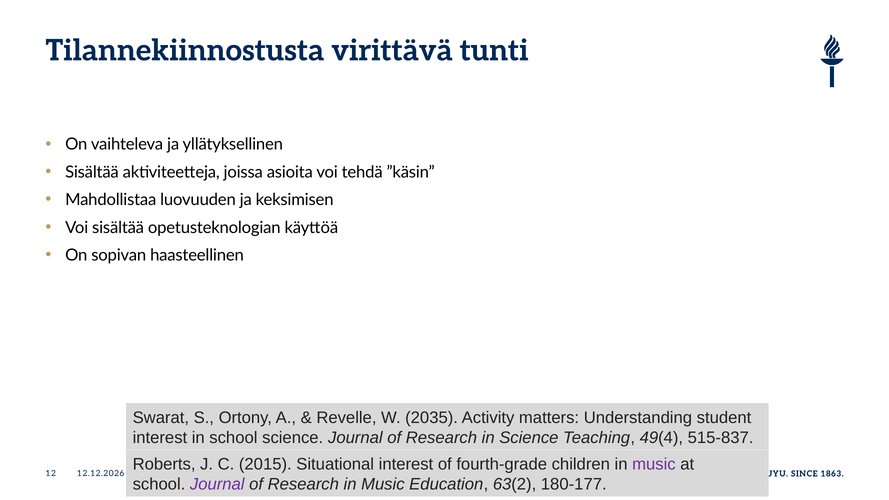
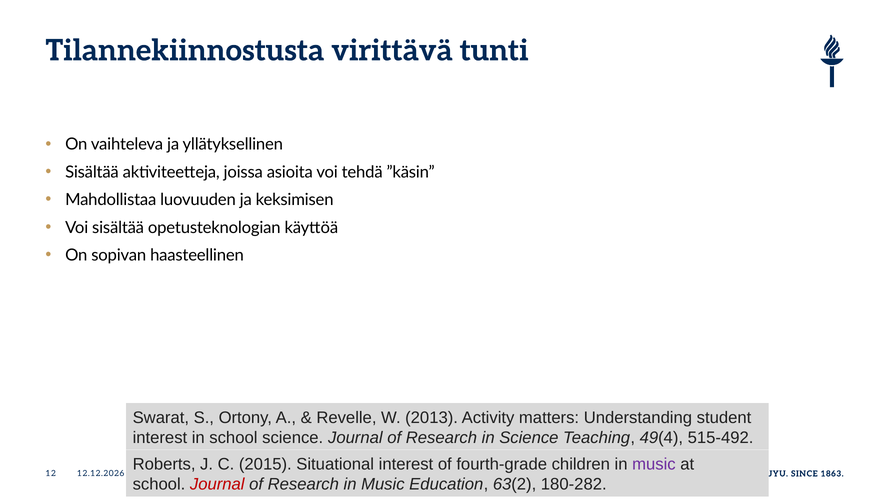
2035: 2035 -> 2013
515-837: 515-837 -> 515-492
Journal at (217, 485) colour: purple -> red
180-177: 180-177 -> 180-282
